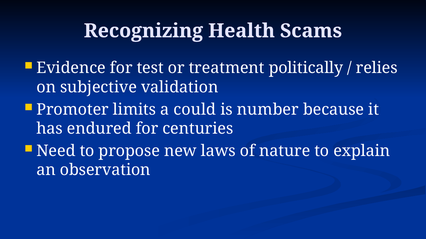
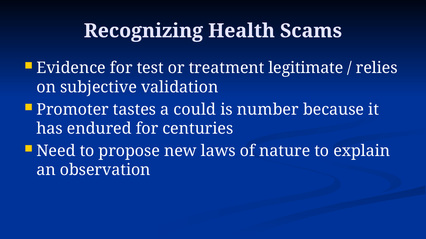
politically: politically -> legitimate
limits: limits -> tastes
